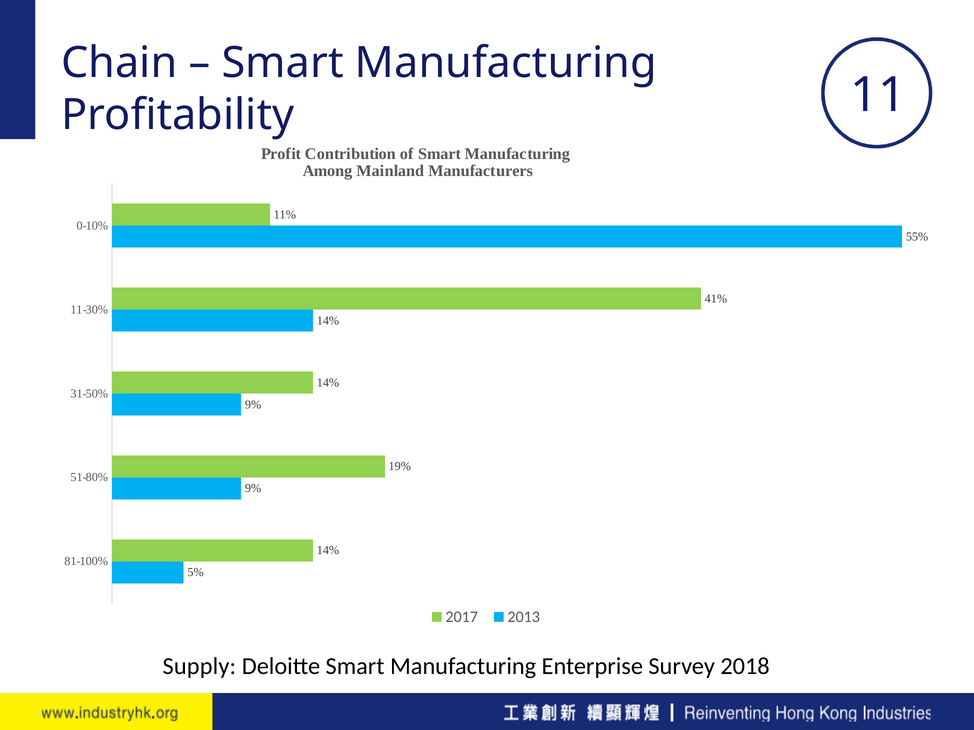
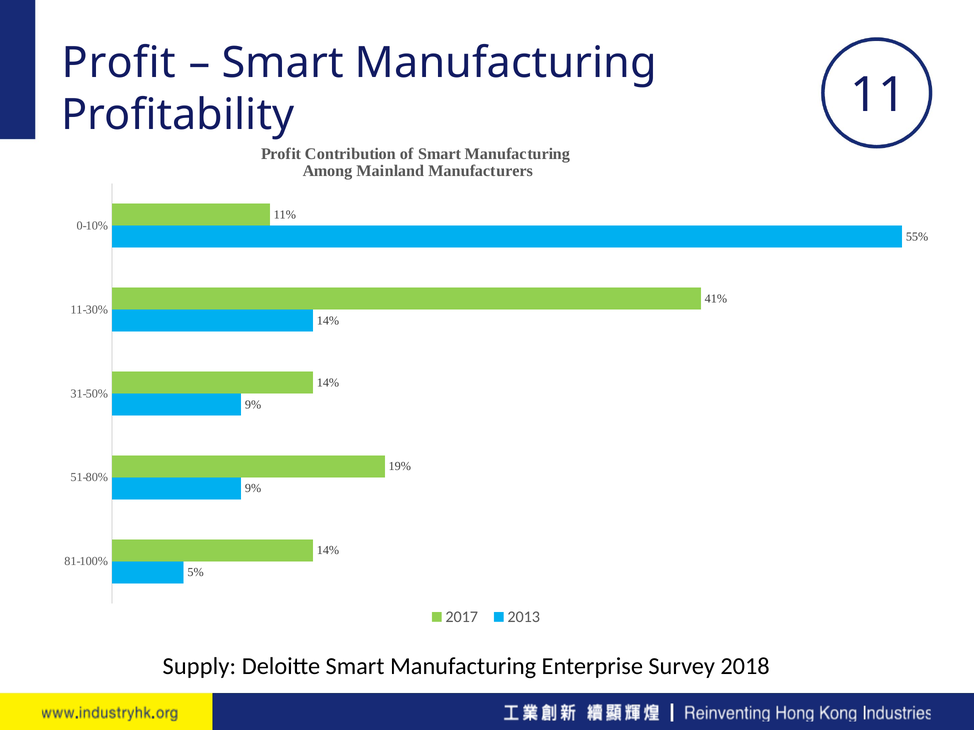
Chain at (119, 63): Chain -> Profit
